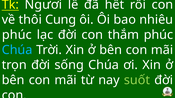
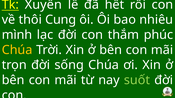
Ngươi: Ngươi -> Xuyến
phúc at (17, 35): phúc -> mình
Chúa at (17, 50) colour: light blue -> yellow
